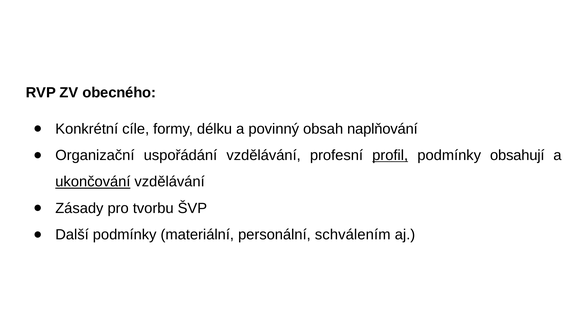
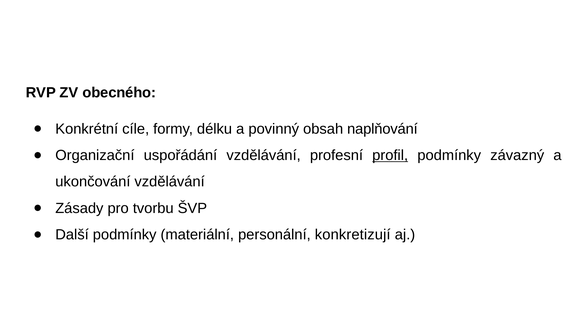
obsahují: obsahují -> závazný
ukončování underline: present -> none
schválením: schválením -> konkretizují
